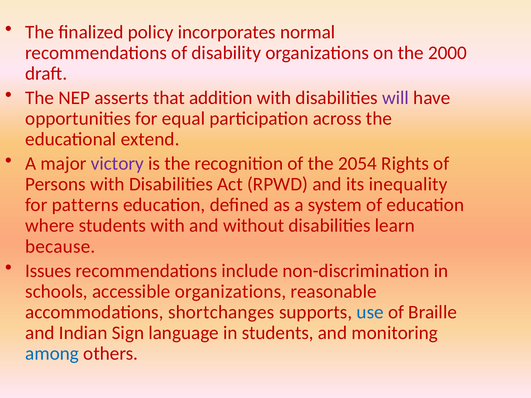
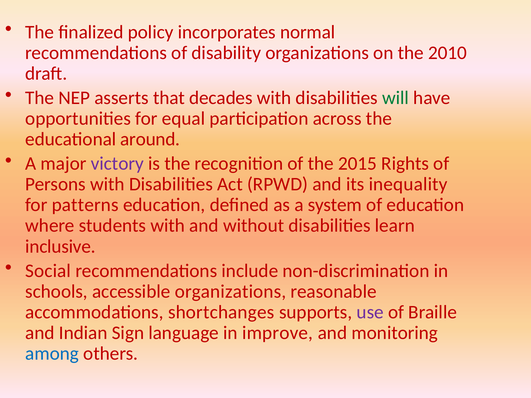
2000: 2000 -> 2010
addition: addition -> decades
will colour: purple -> green
extend: extend -> around
2054: 2054 -> 2015
because: because -> inclusive
Issues: Issues -> Social
use colour: blue -> purple
in students: students -> improve
